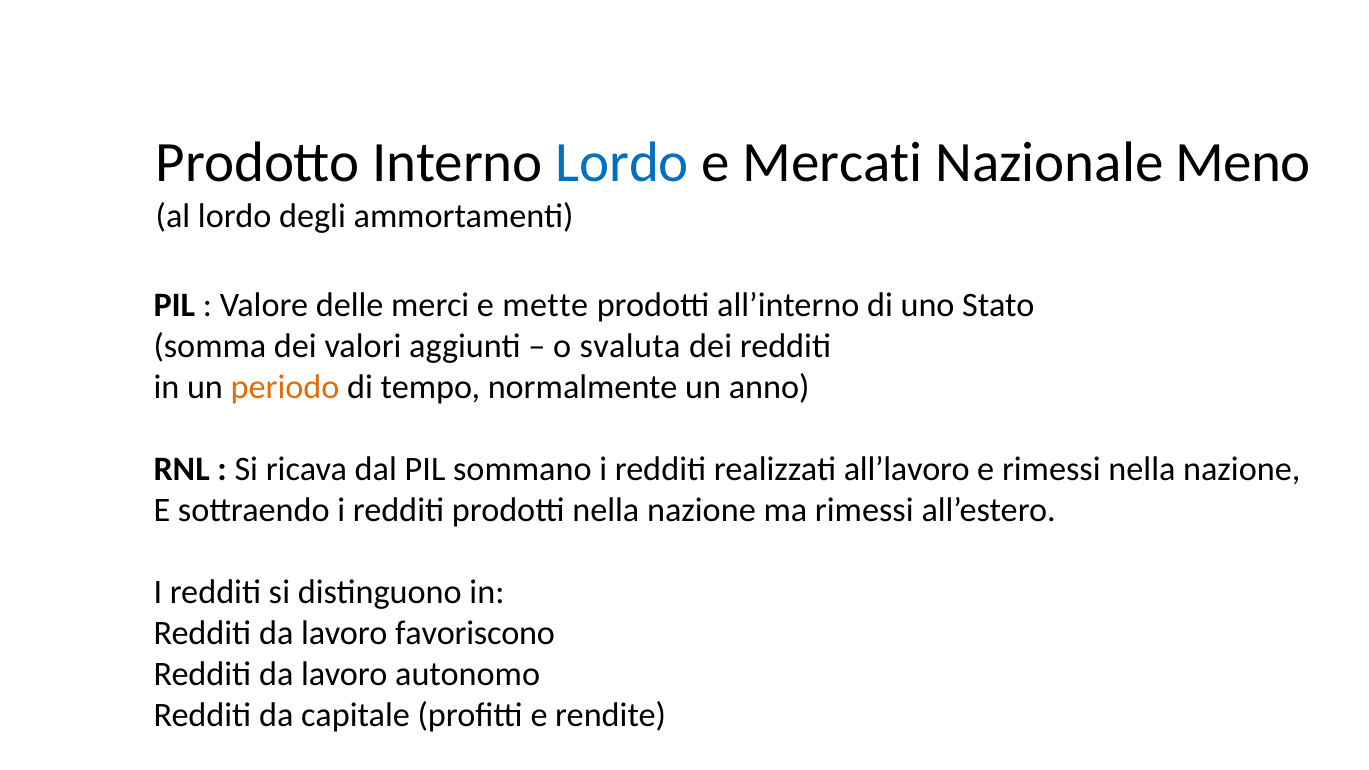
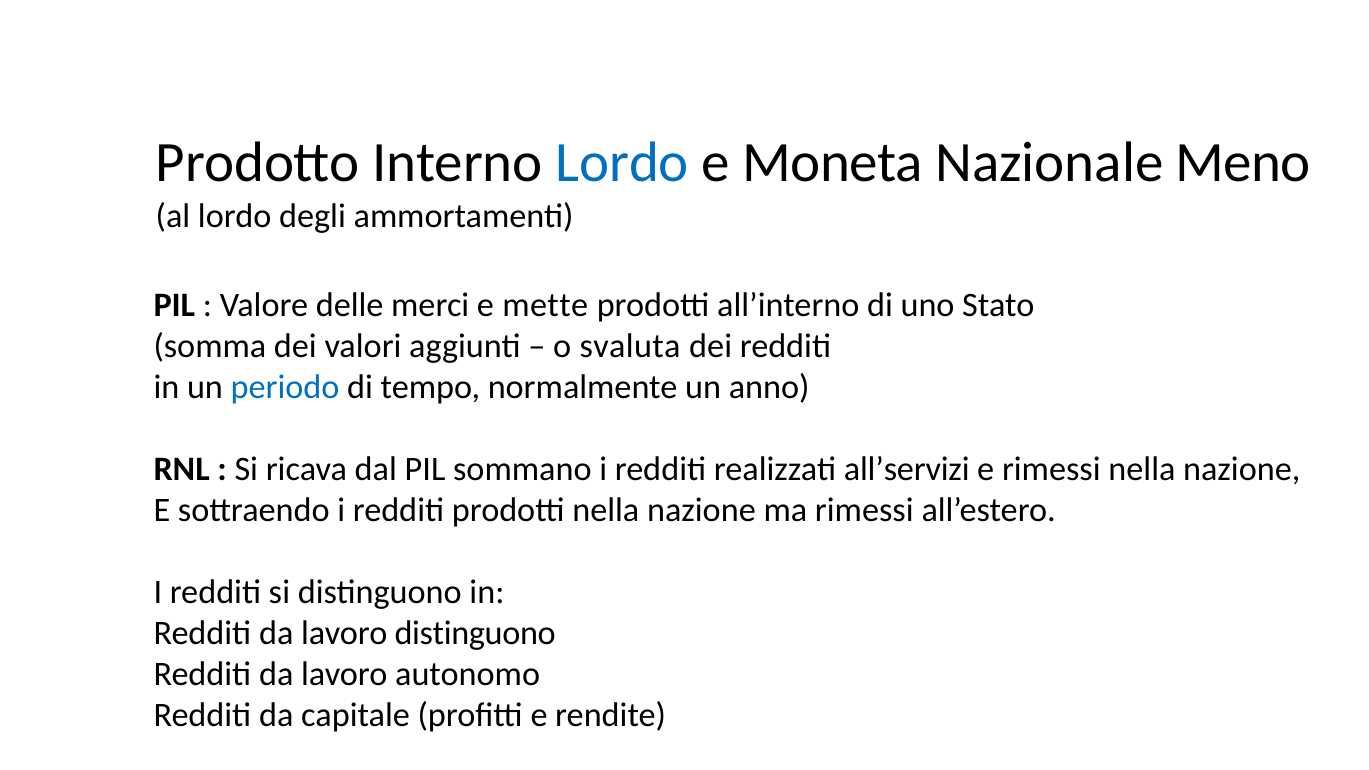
Mercati: Mercati -> Moneta
periodo colour: orange -> blue
all’lavoro: all’lavoro -> all’servizi
lavoro favoriscono: favoriscono -> distinguono
